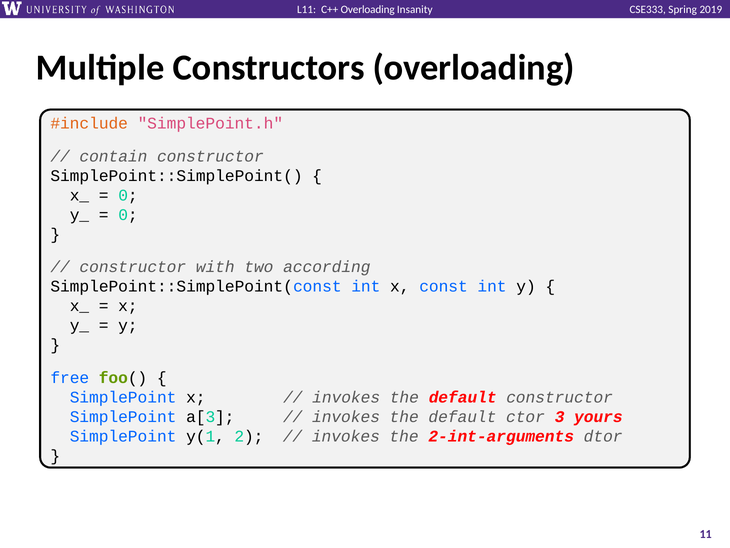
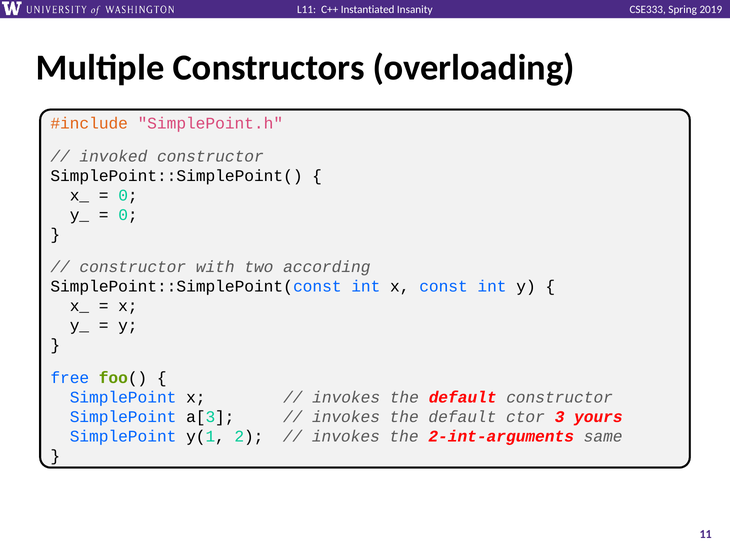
Overloading at (368, 10): Overloading -> Instantiated
contain: contain -> invoked
dtor: dtor -> same
